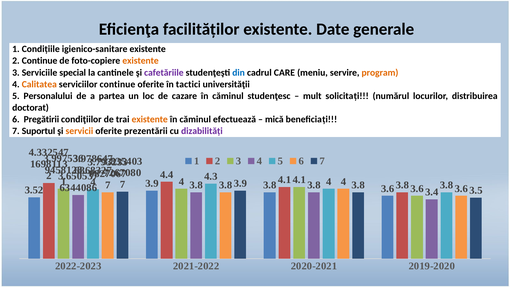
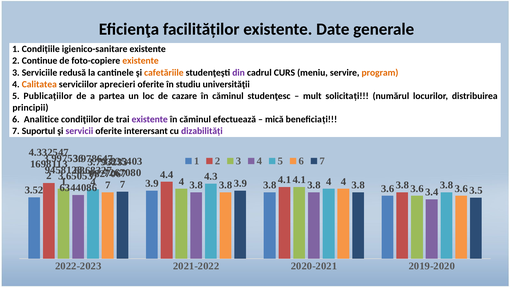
special: special -> redusă
cafetăriile colour: purple -> orange
din colour: blue -> purple
CARE: CARE -> CURS
serviciilor continue: continue -> aprecieri
tactici: tactici -> studiu
Personalului: Personalului -> Publicaţiilor
doctorat: doctorat -> principii
Pregătirii: Pregătirii -> Analitice
existente at (150, 119) colour: orange -> purple
servicii colour: orange -> purple
prezentării: prezentării -> interersant
